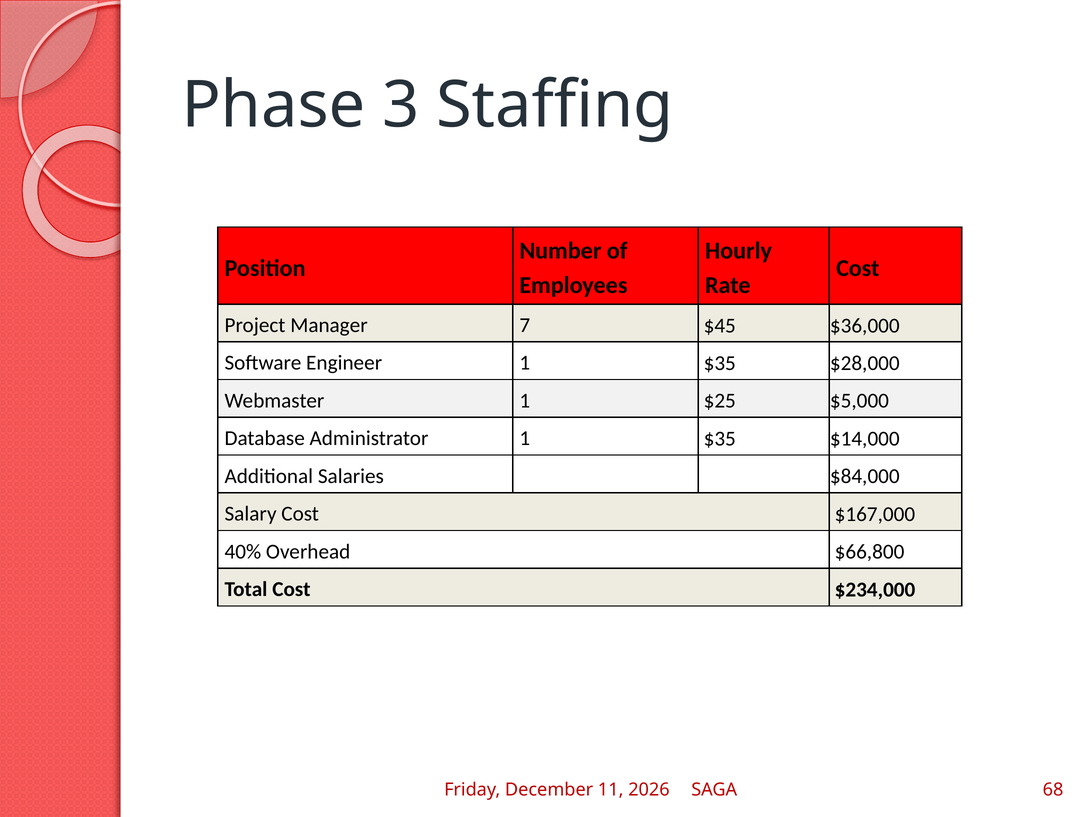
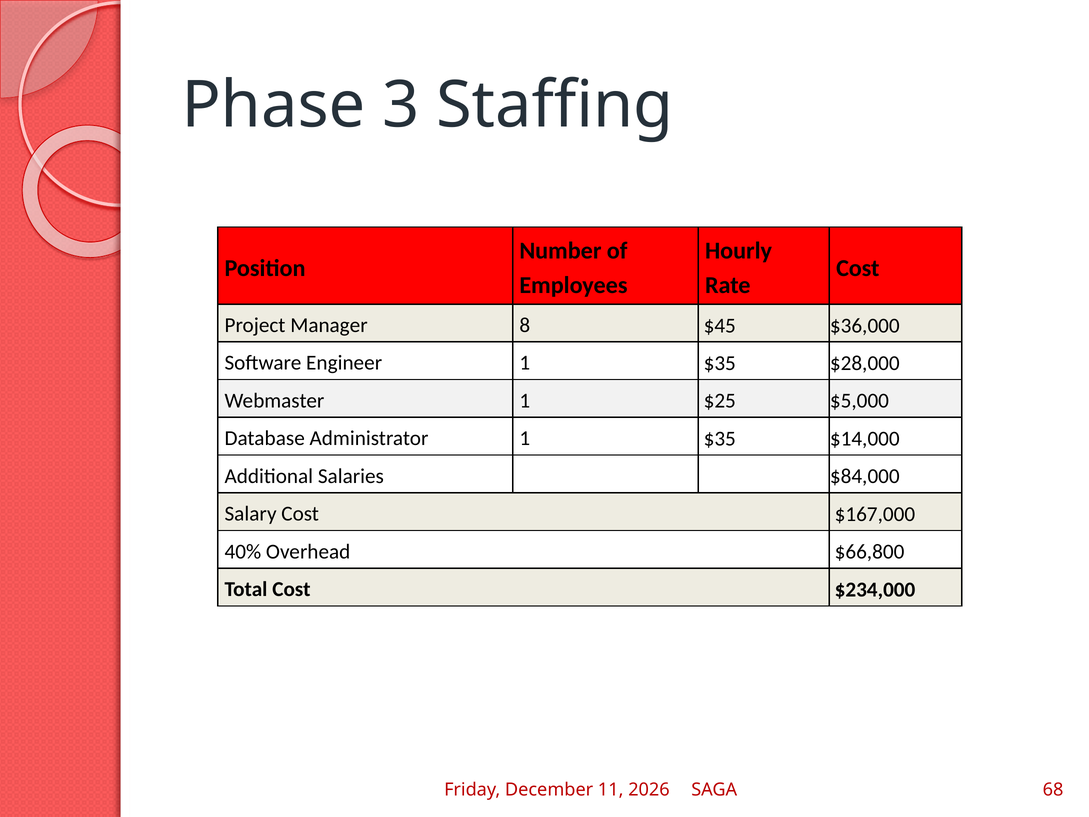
7: 7 -> 8
